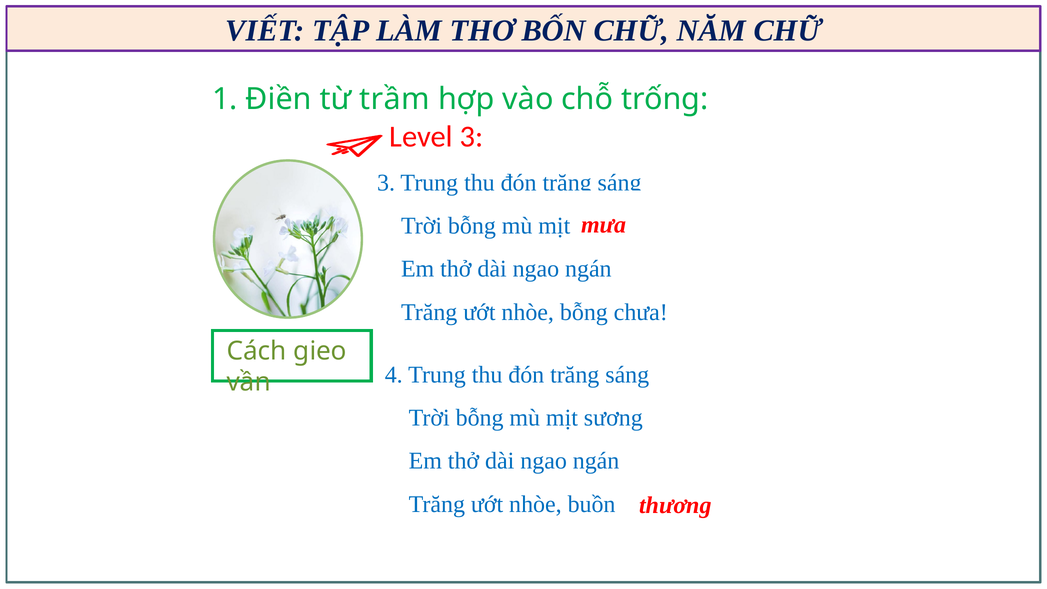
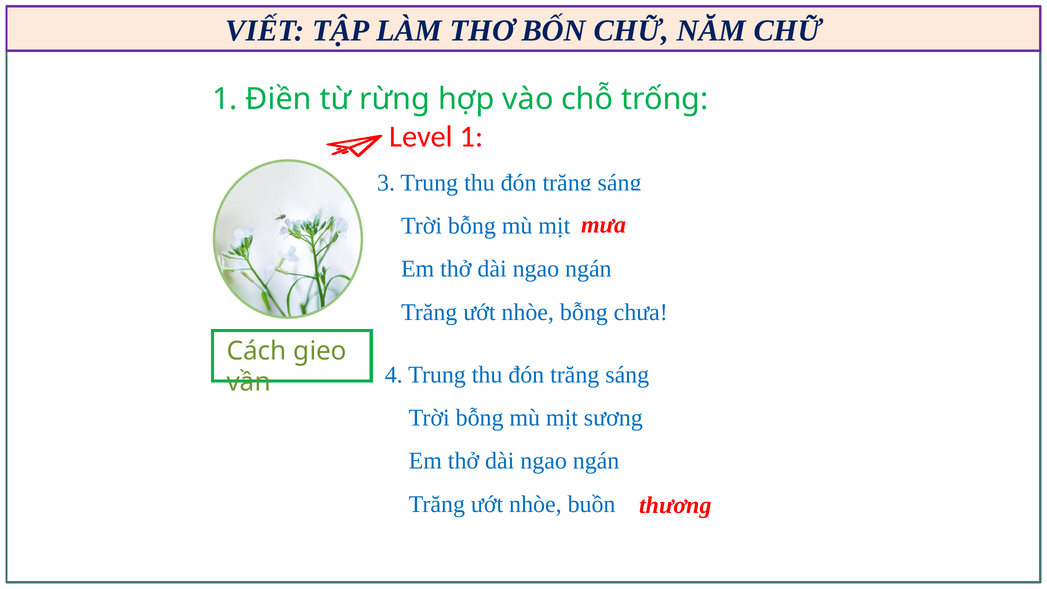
trầm: trầm -> rừng
Level 3: 3 -> 1
